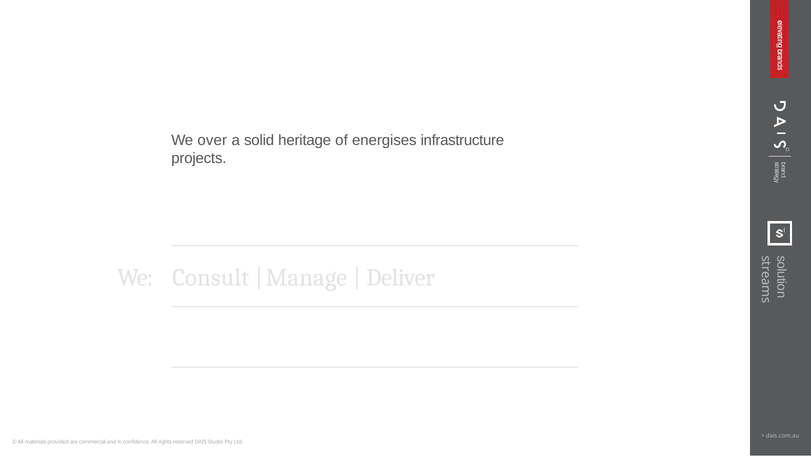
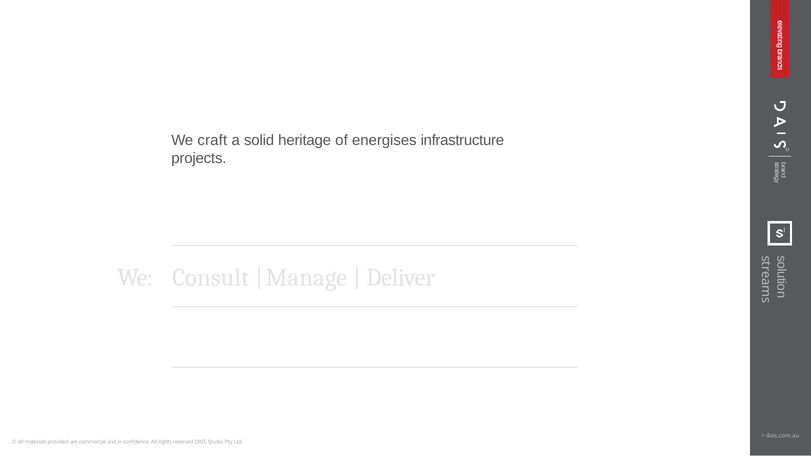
over: over -> craft
